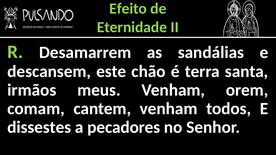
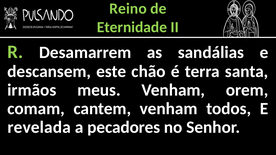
Efeito: Efeito -> Reino
dissestes: dissestes -> revelada
